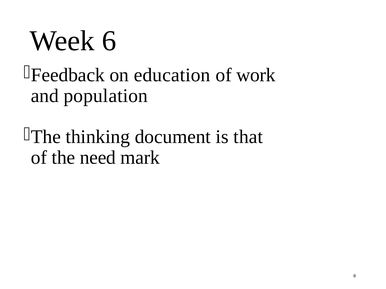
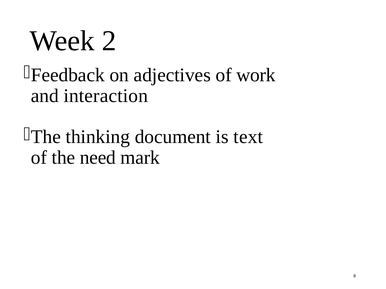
6: 6 -> 2
education: education -> adjectives
population: population -> interaction
that: that -> text
